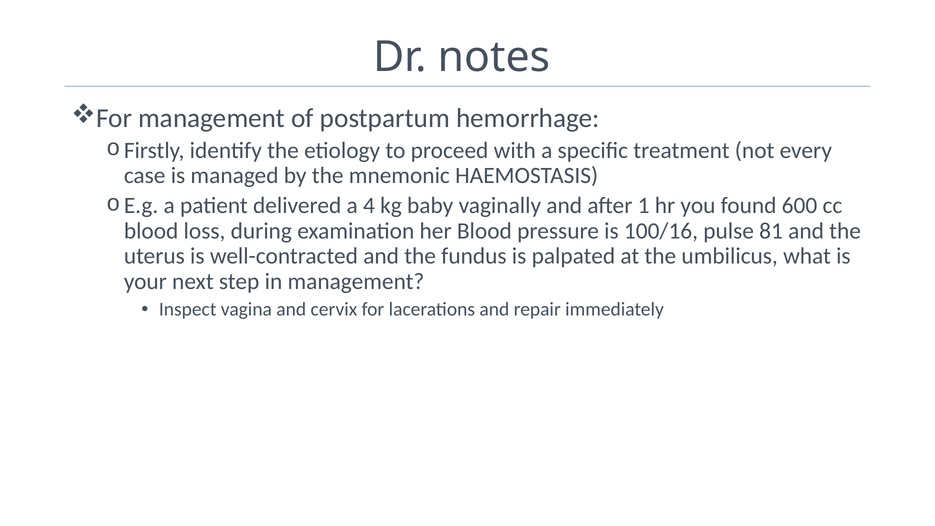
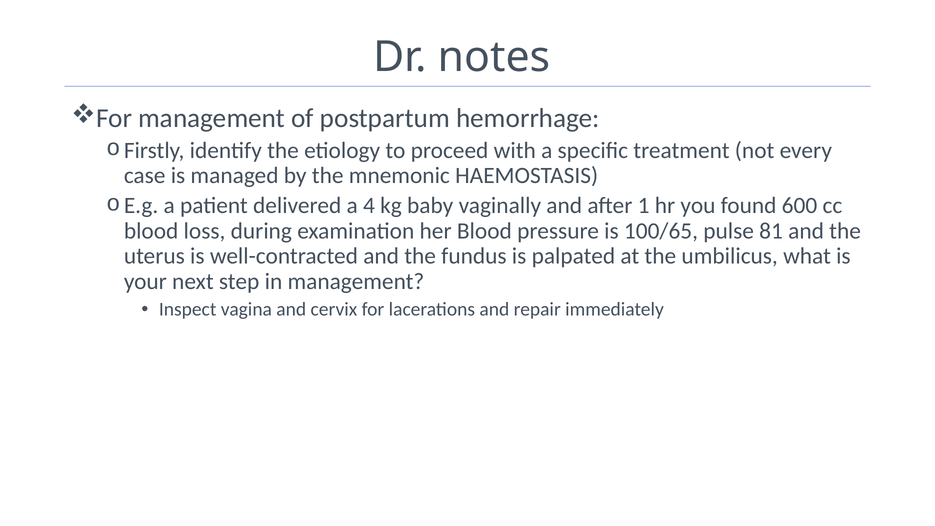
100/16: 100/16 -> 100/65
